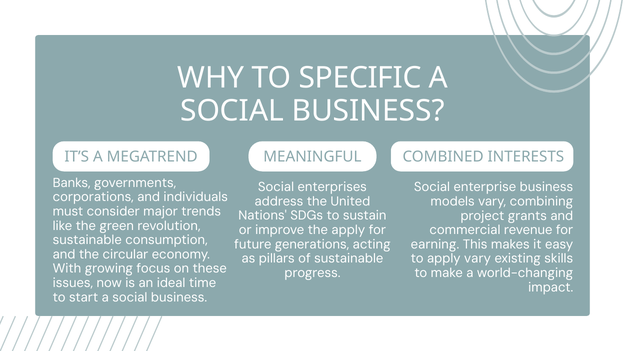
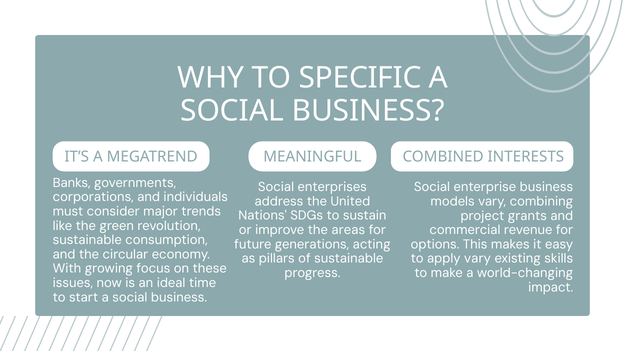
the apply: apply -> areas
earning: earning -> options
